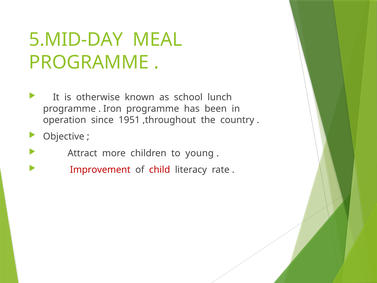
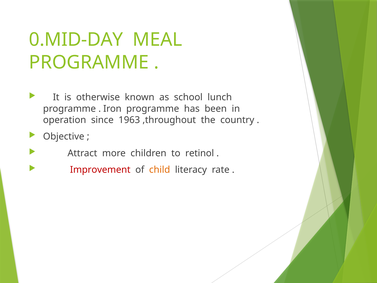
5.MID-DAY: 5.MID-DAY -> 0.MID-DAY
1951: 1951 -> 1963
young: young -> retinol
child colour: red -> orange
